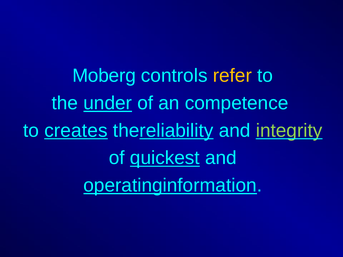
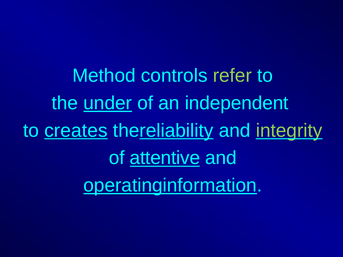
Moberg: Moberg -> Method
refer colour: yellow -> light green
competence: competence -> independent
quickest: quickest -> attentive
